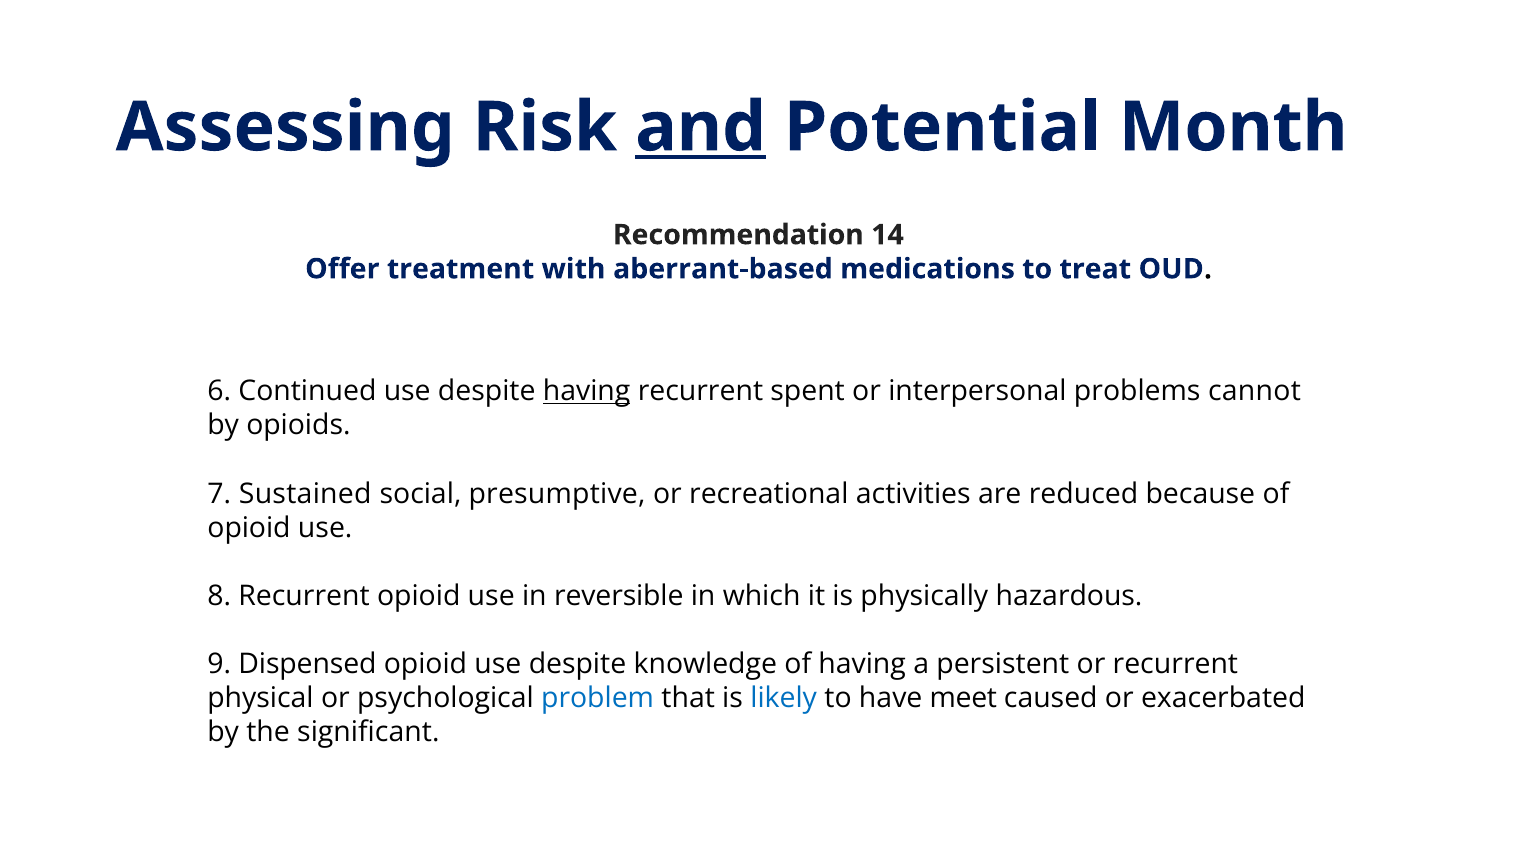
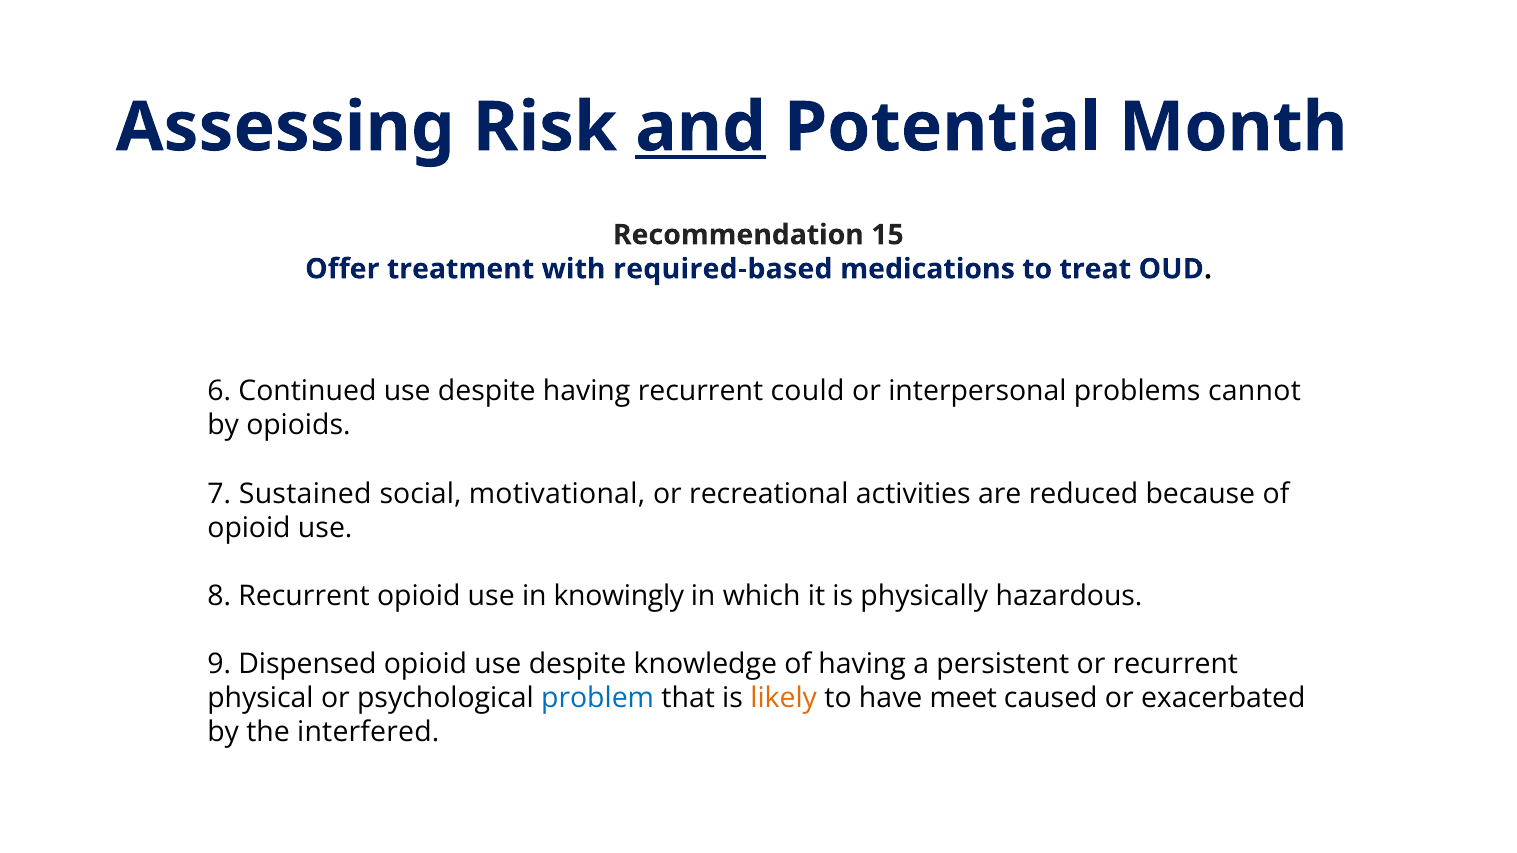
14: 14 -> 15
aberrant-based: aberrant-based -> required-based
having at (587, 391) underline: present -> none
spent: spent -> could
presumptive: presumptive -> motivational
reversible: reversible -> knowingly
likely colour: blue -> orange
significant: significant -> interfered
